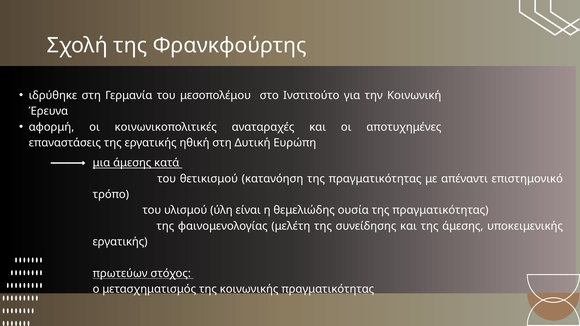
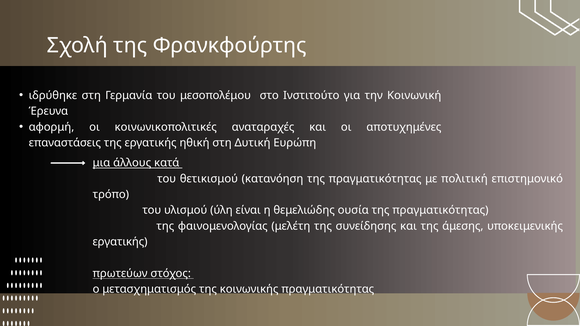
μια άμεσης: άμεσης -> άλλους
απέναντι: απέναντι -> πολιτική
